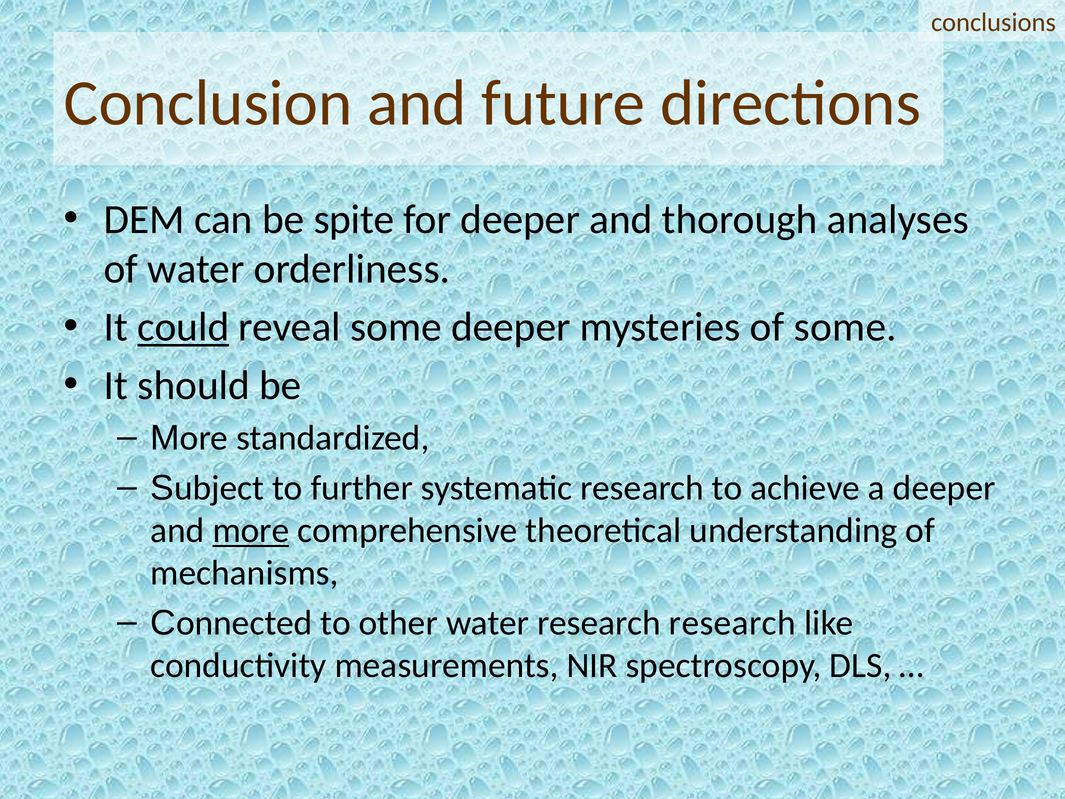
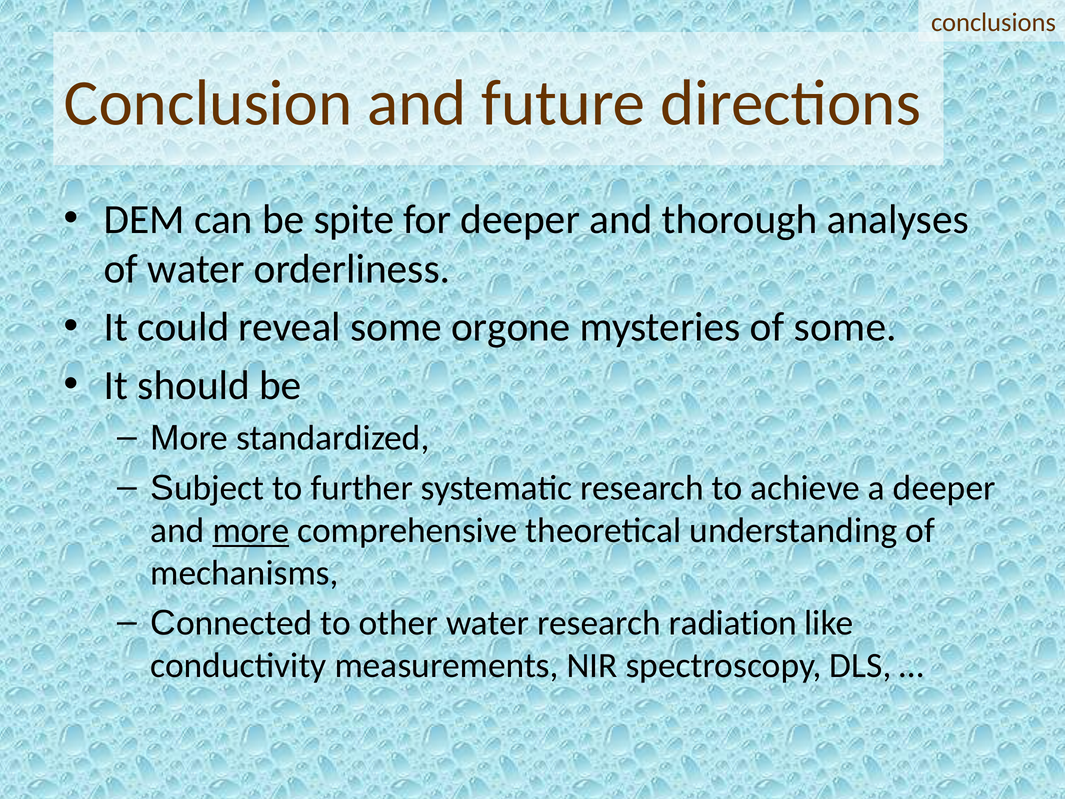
could underline: present -> none
some deeper: deeper -> orgone
research research: research -> radiation
